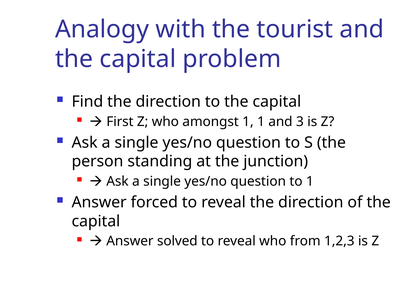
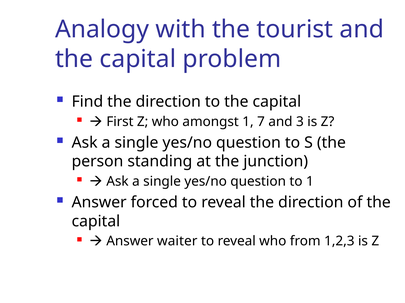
1 1: 1 -> 7
solved: solved -> waiter
